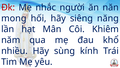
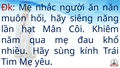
mong: mong -> muôn
